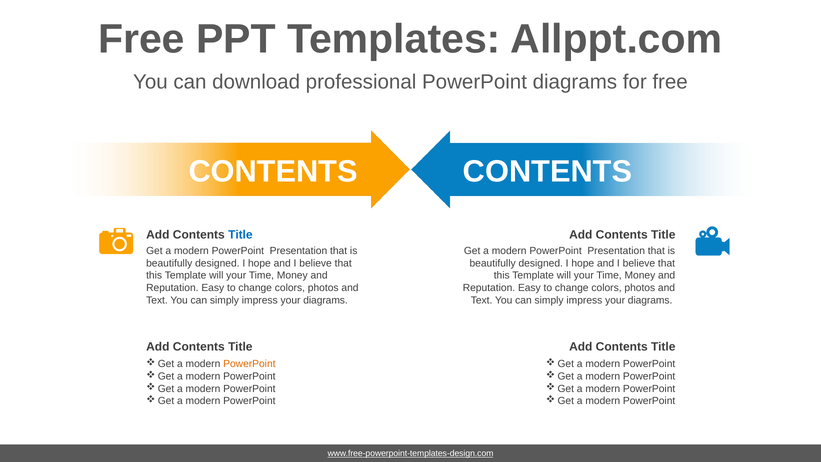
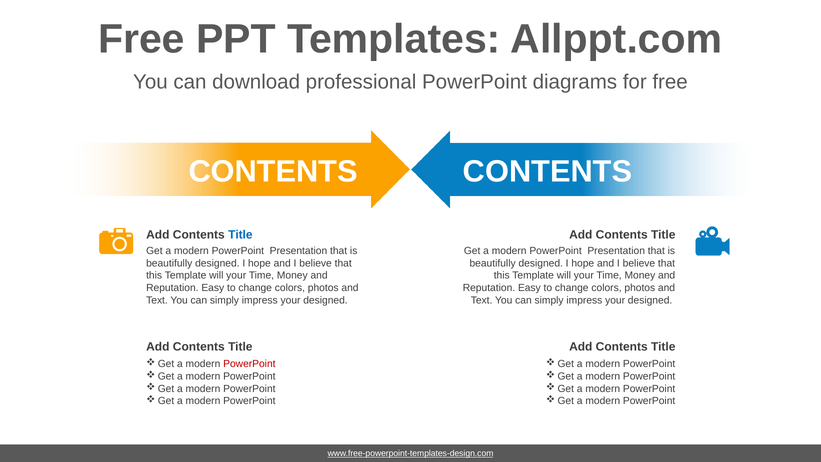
diagrams at (326, 300): diagrams -> designed
diagrams at (650, 300): diagrams -> designed
PowerPoint at (249, 364) colour: orange -> red
